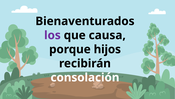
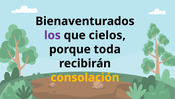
causa: causa -> cielos
hijos: hijos -> toda
consolación colour: white -> yellow
